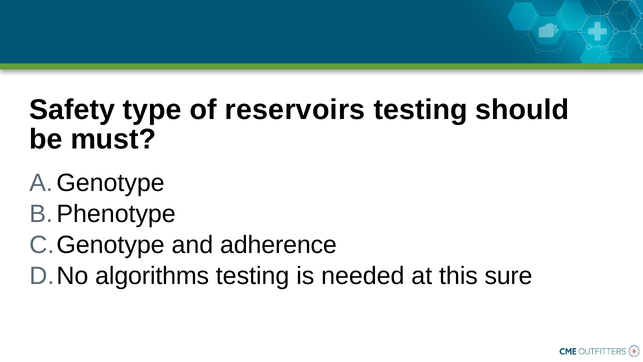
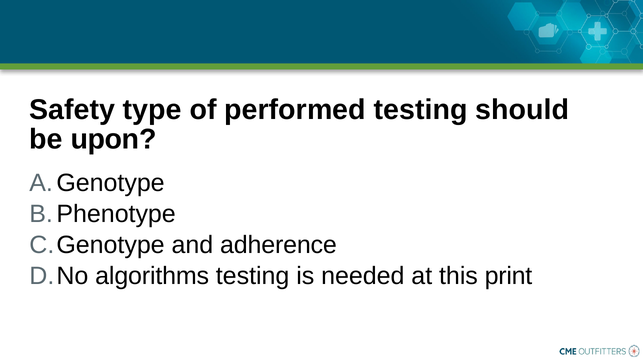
reservoirs: reservoirs -> performed
must: must -> upon
sure: sure -> print
